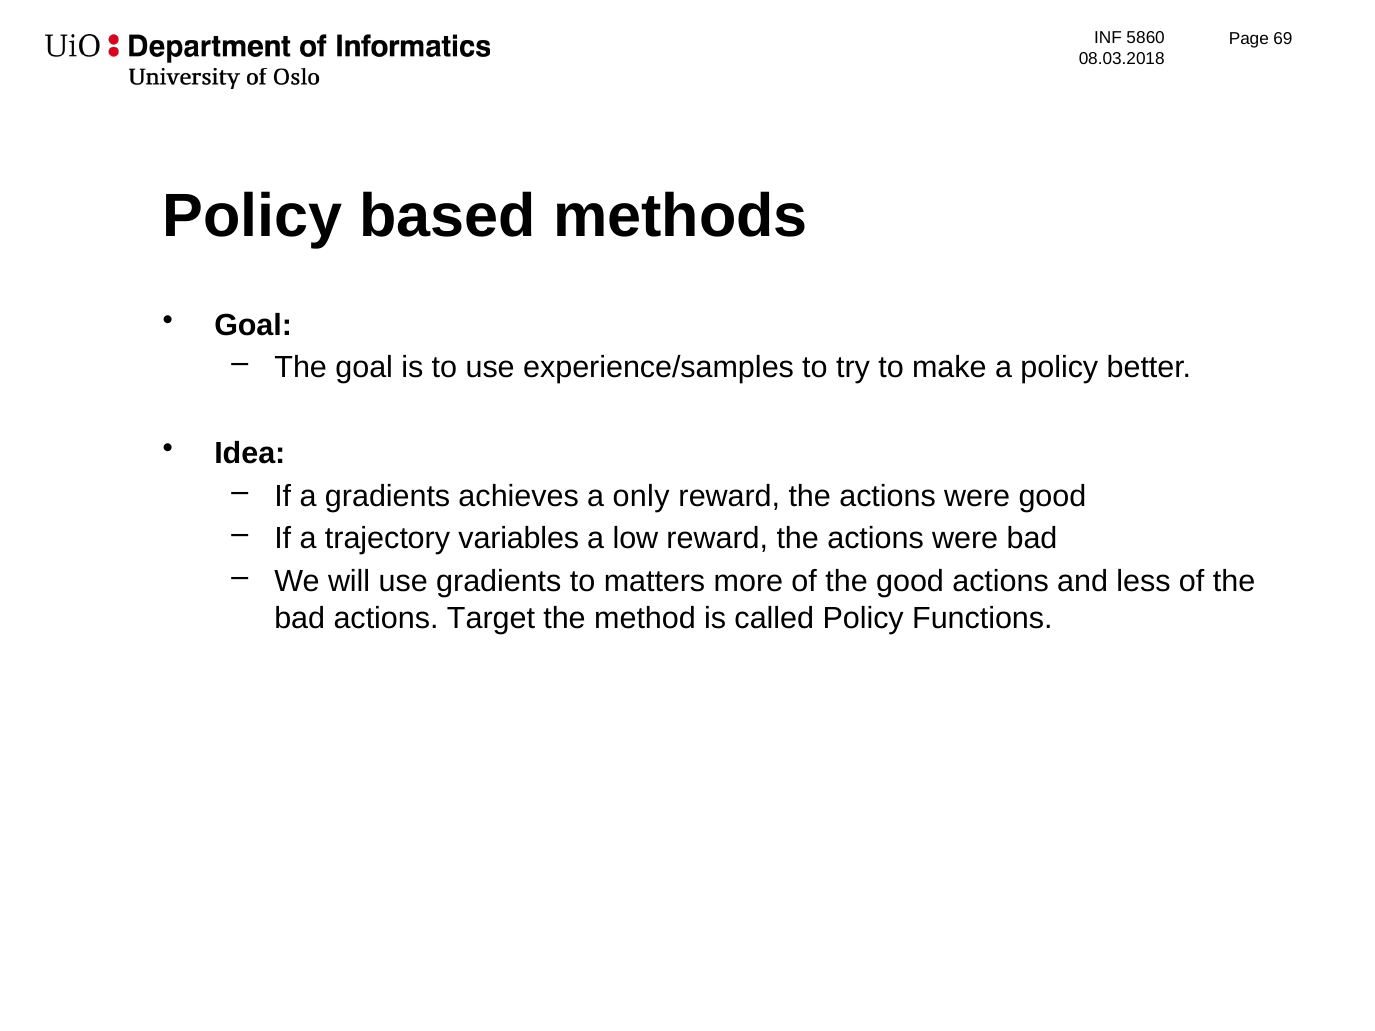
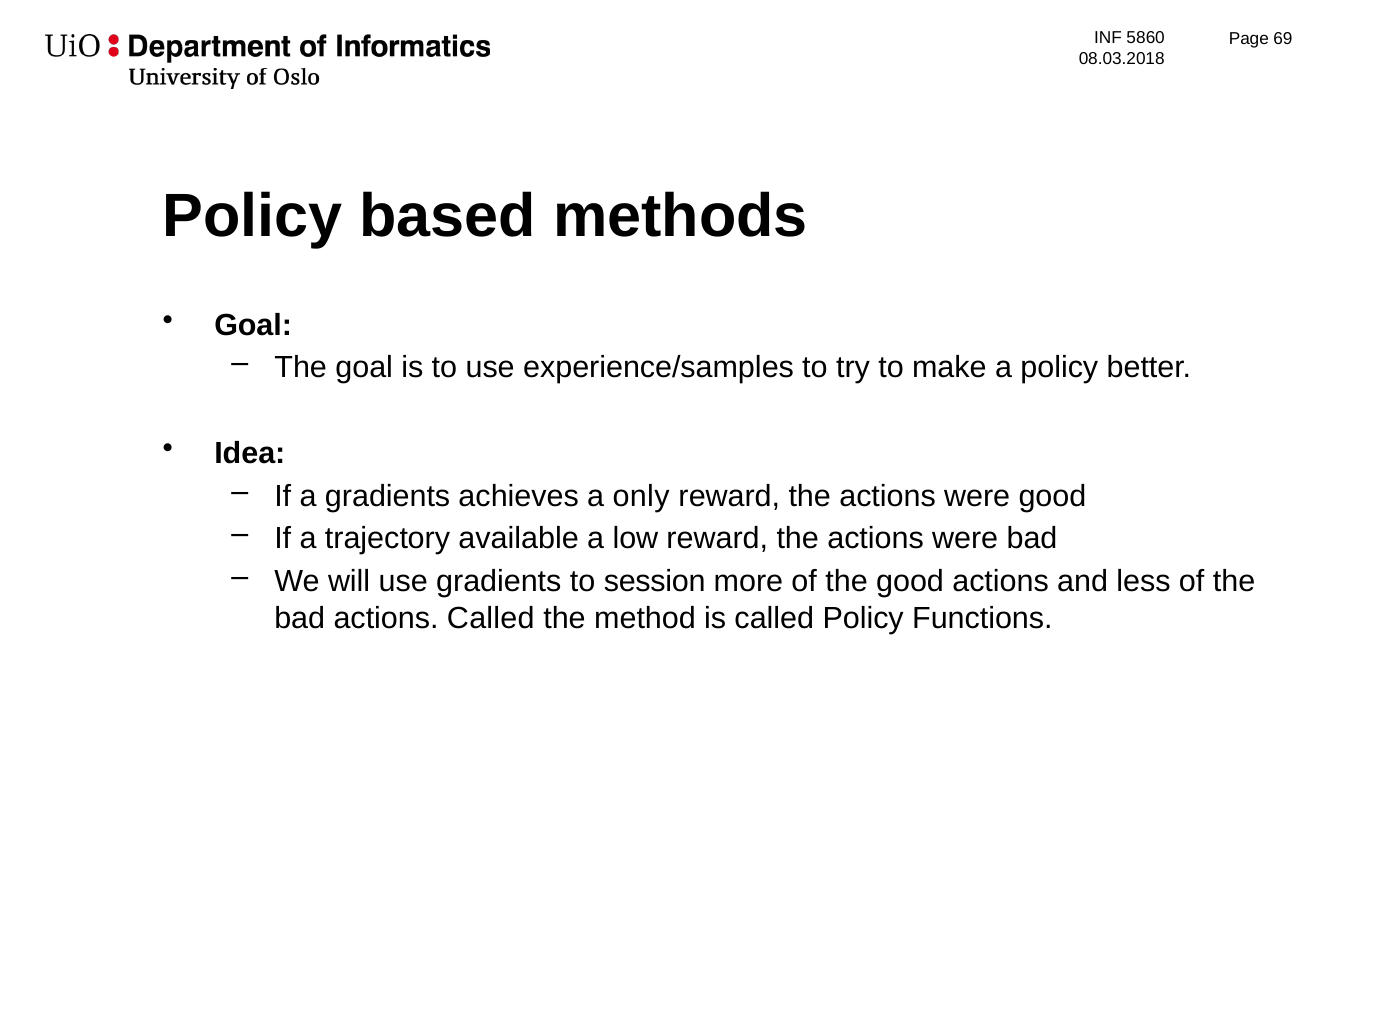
variables: variables -> available
matters: matters -> session
actions Target: Target -> Called
